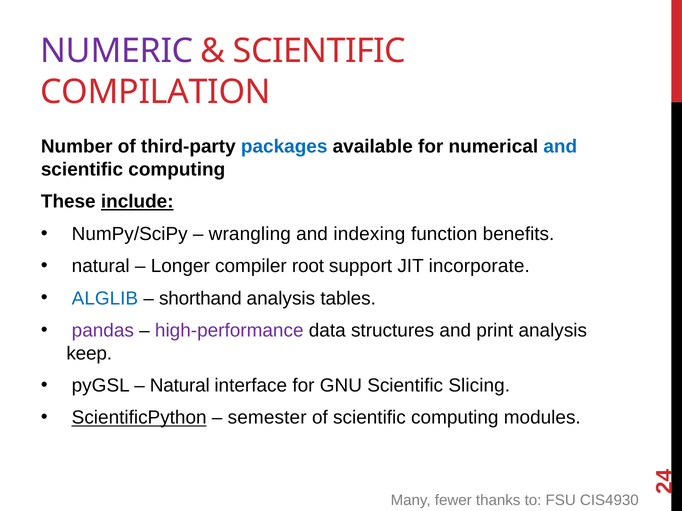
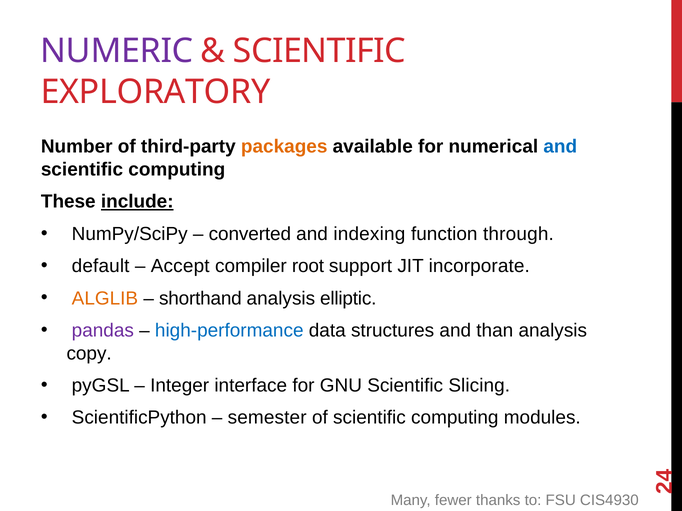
COMPILATION: COMPILATION -> EXPLORATORY
packages colour: blue -> orange
wrangling: wrangling -> converted
benefits: benefits -> through
natural at (101, 266): natural -> default
Longer: Longer -> Accept
ALGLIB colour: blue -> orange
tables: tables -> elliptic
high-performance colour: purple -> blue
print: print -> than
keep: keep -> copy
Natural at (180, 386): Natural -> Integer
ScientificPython underline: present -> none
